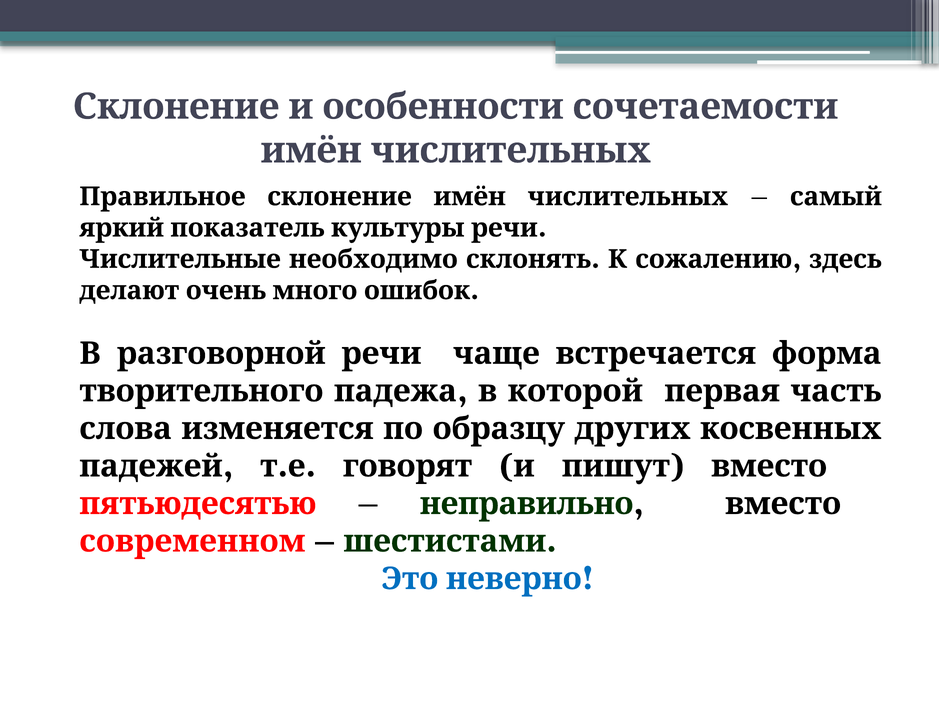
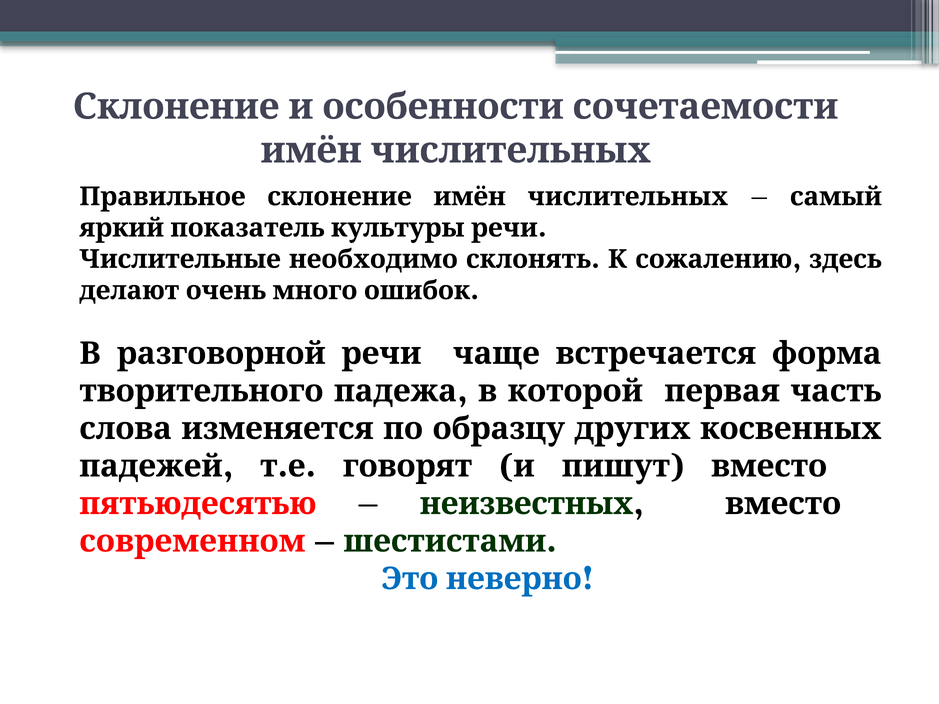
неправильно: неправильно -> неизвестных
